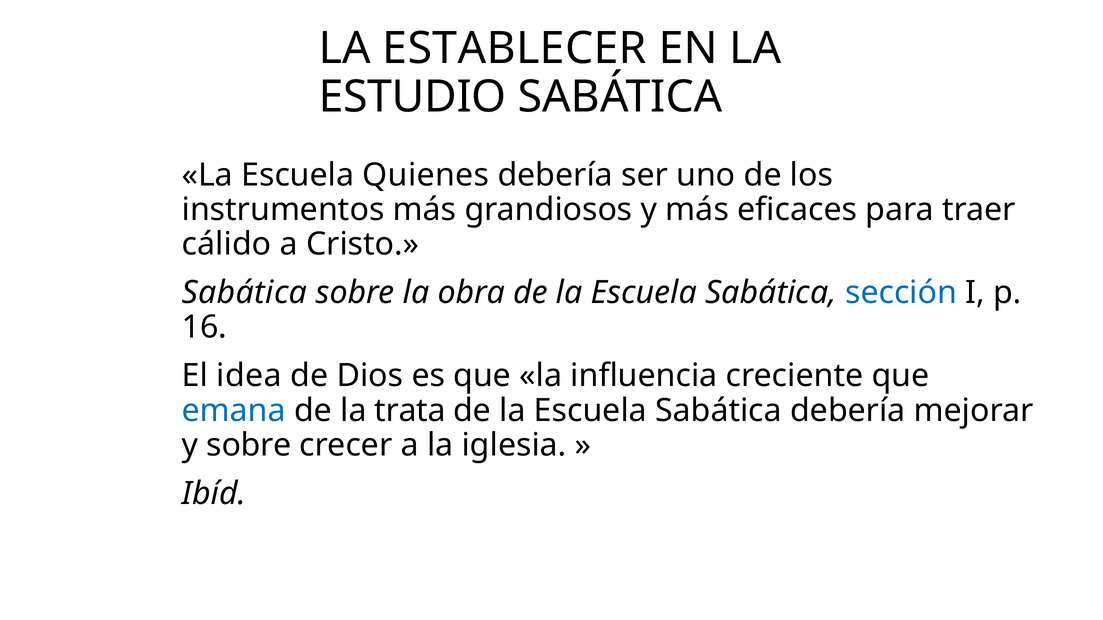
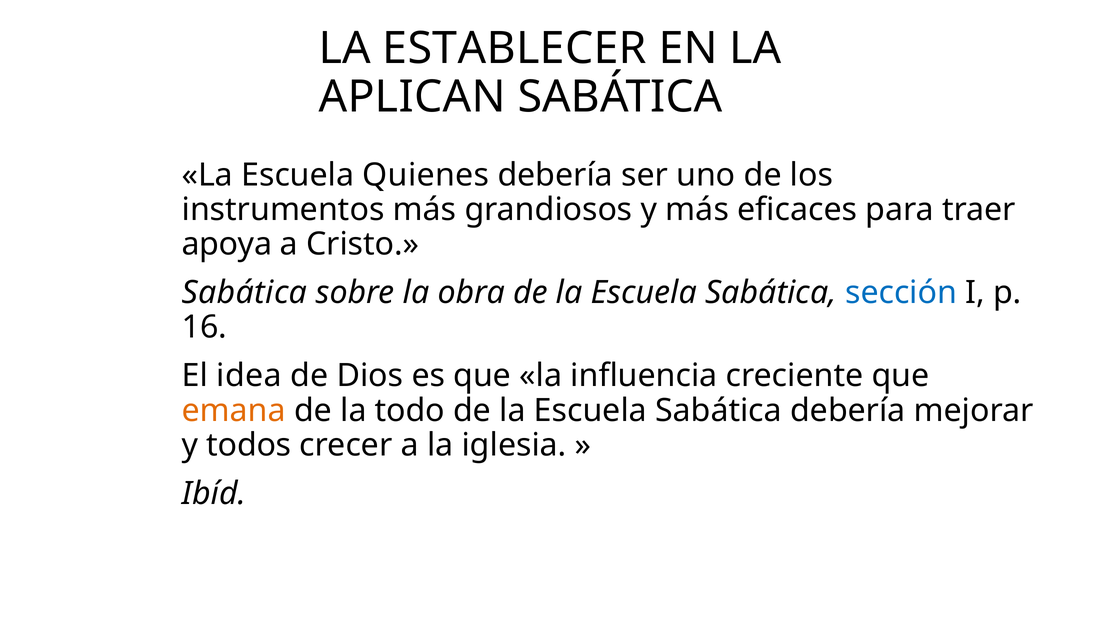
ESTUDIO: ESTUDIO -> APLICAN
cálido: cálido -> apoya
emana colour: blue -> orange
trata: trata -> todo
y sobre: sobre -> todos
